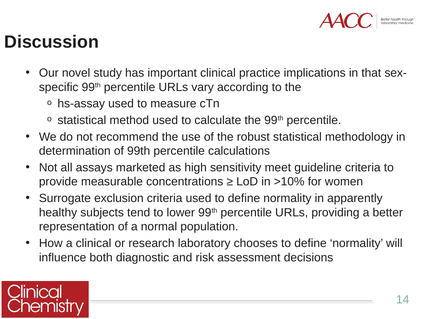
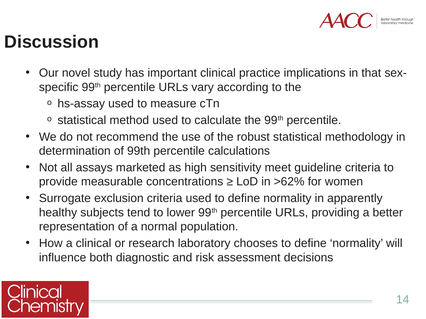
>10%: >10% -> >62%
